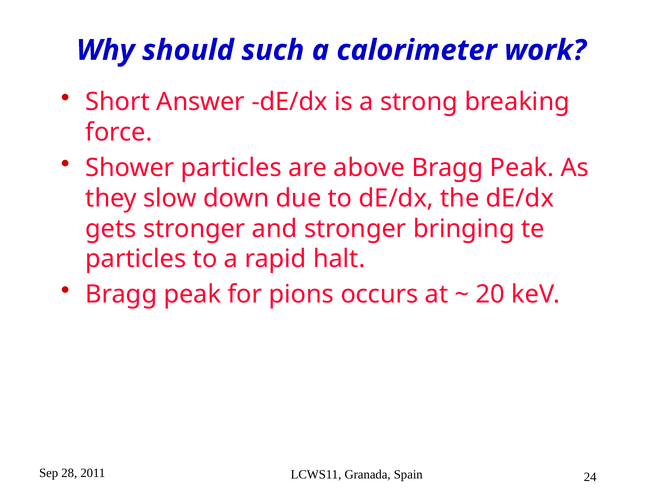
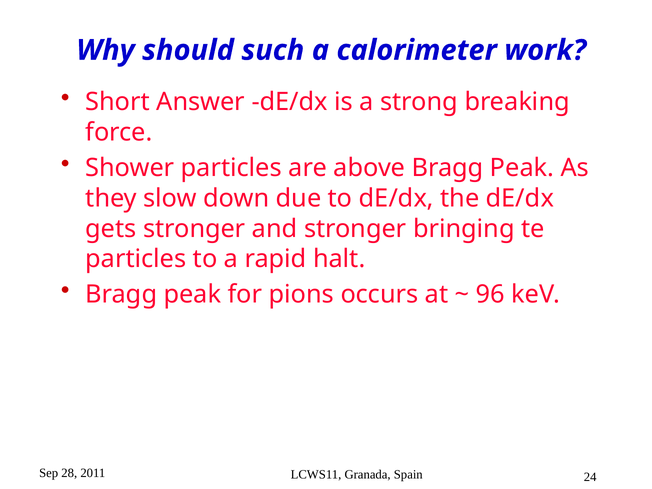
20: 20 -> 96
